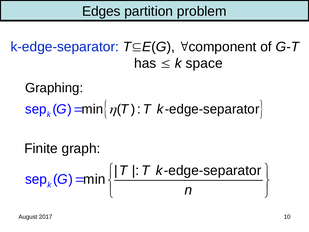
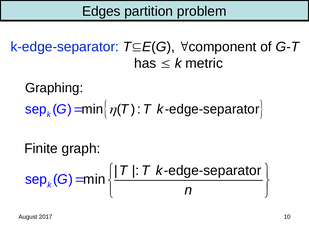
space: space -> metric
